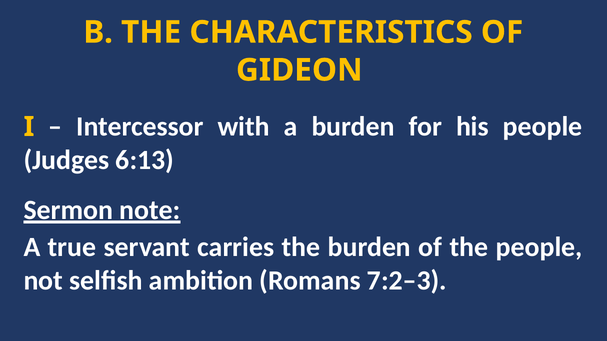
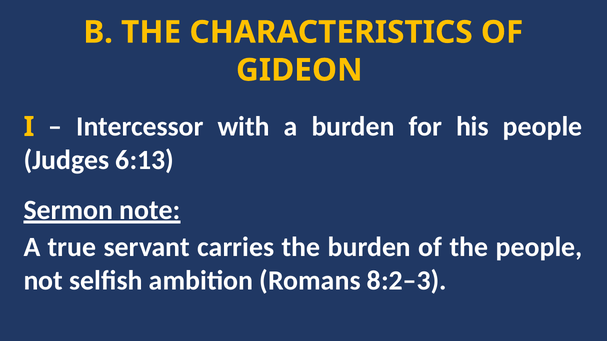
7:2–3: 7:2–3 -> 8:2–3
